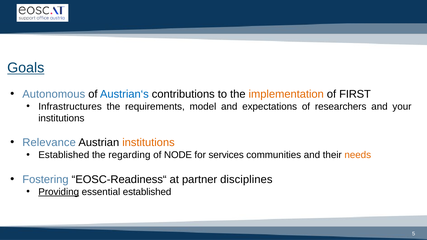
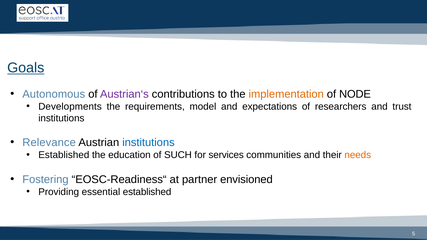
Austrian‘s colour: blue -> purple
FIRST: FIRST -> NODE
Infrastructures: Infrastructures -> Developments
your: your -> trust
institutions at (148, 143) colour: orange -> blue
regarding: regarding -> education
NODE: NODE -> SUCH
disciplines: disciplines -> envisioned
Providing underline: present -> none
